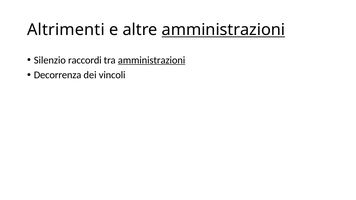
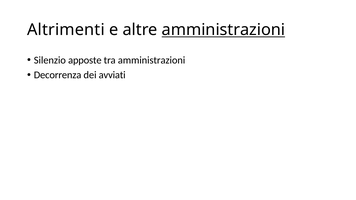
raccordi: raccordi -> apposte
amministrazioni at (152, 60) underline: present -> none
vincoli: vincoli -> avviati
